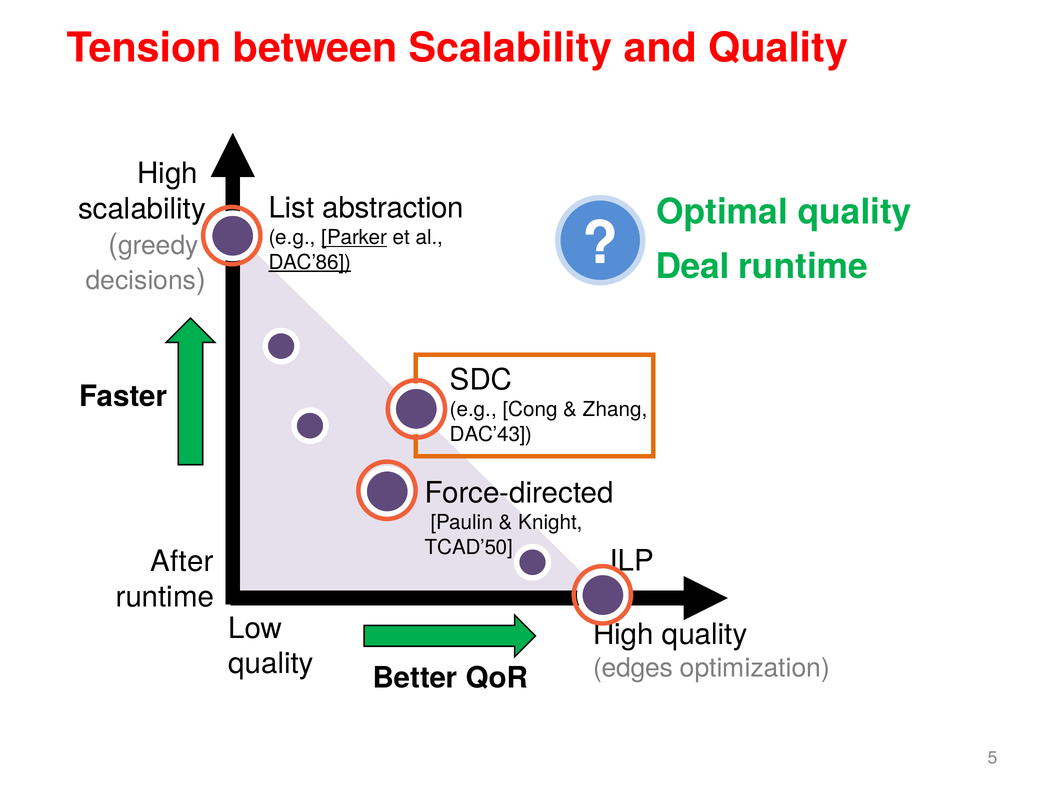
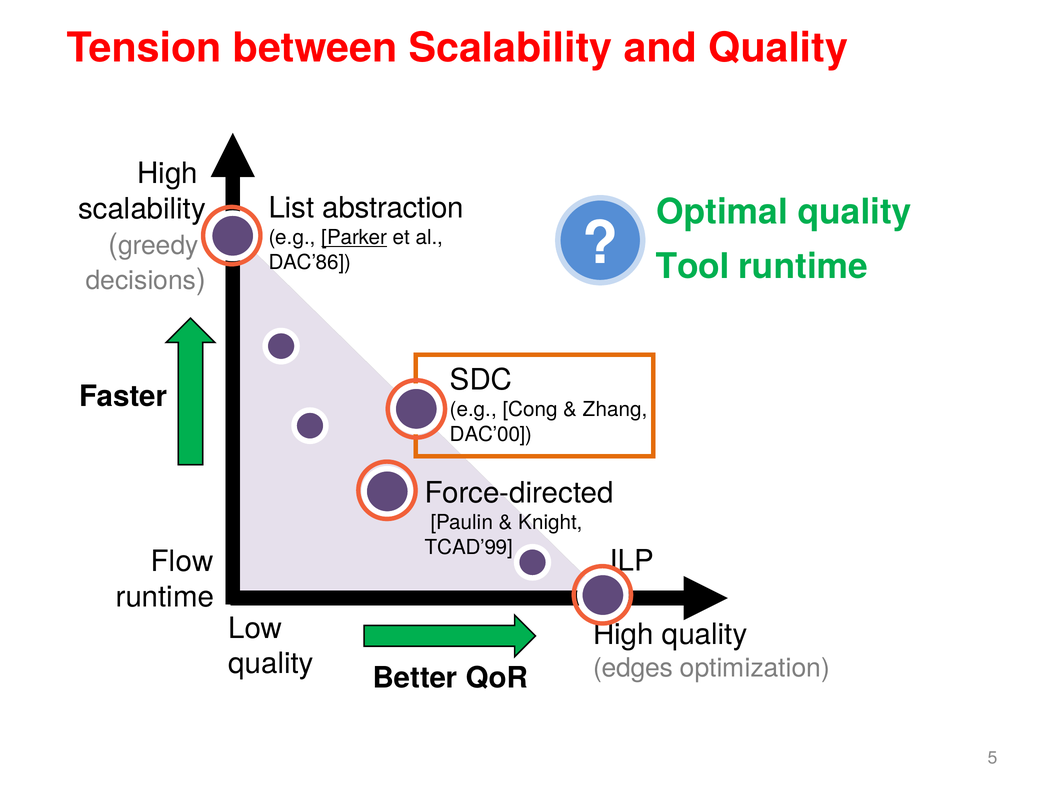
Deal: Deal -> Tool
DAC’86 underline: present -> none
DAC’43: DAC’43 -> DAC’00
TCAD’50: TCAD’50 -> TCAD’99
After: After -> Flow
